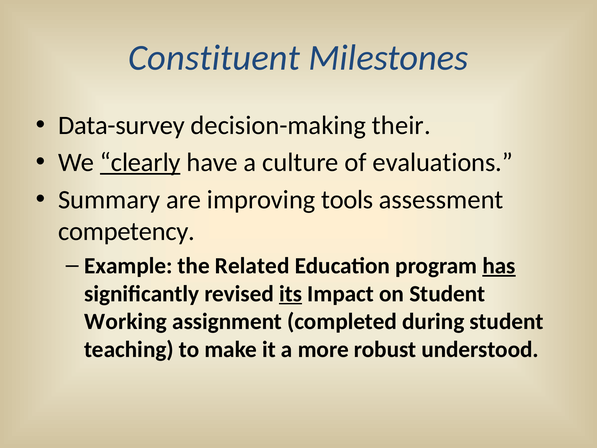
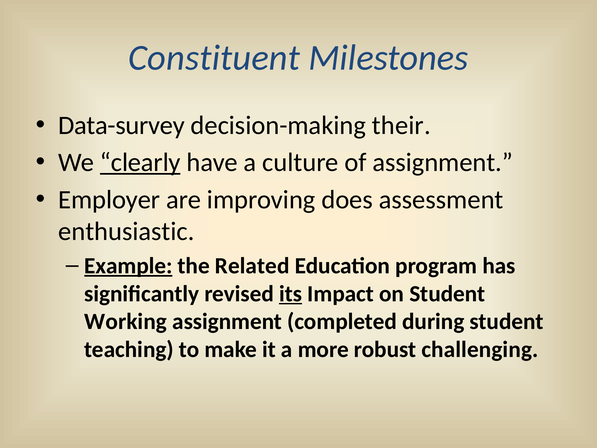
of evaluations: evaluations -> assignment
Summary: Summary -> Employer
tools: tools -> does
competency: competency -> enthusiastic
Example underline: none -> present
has underline: present -> none
understood: understood -> challenging
